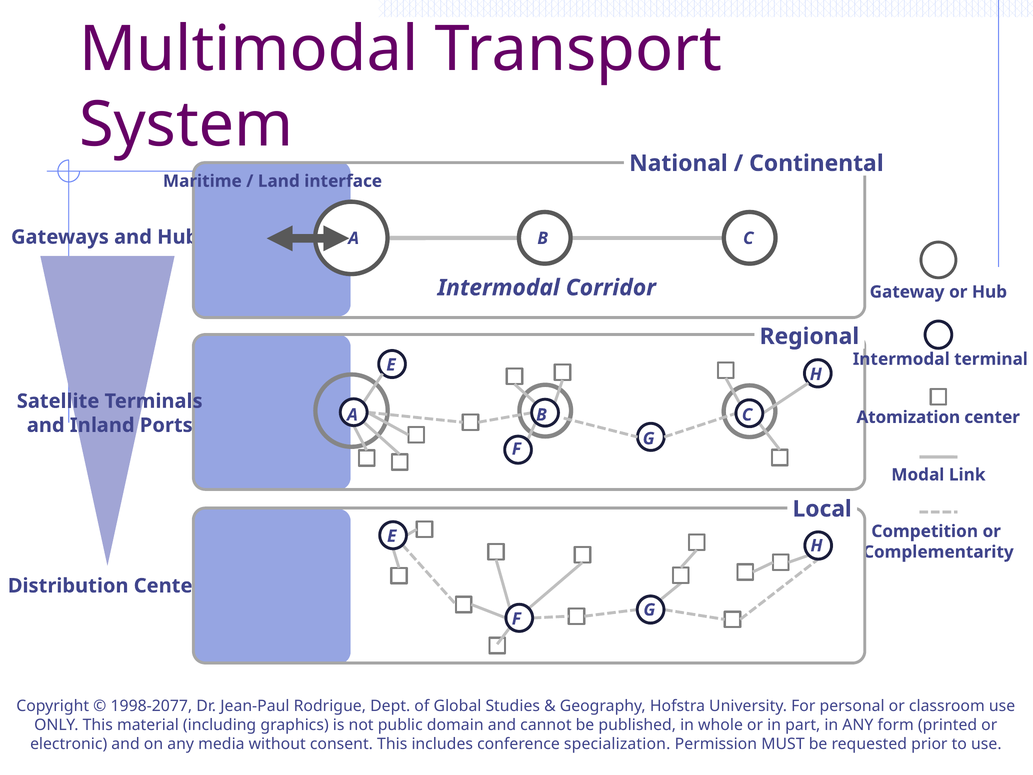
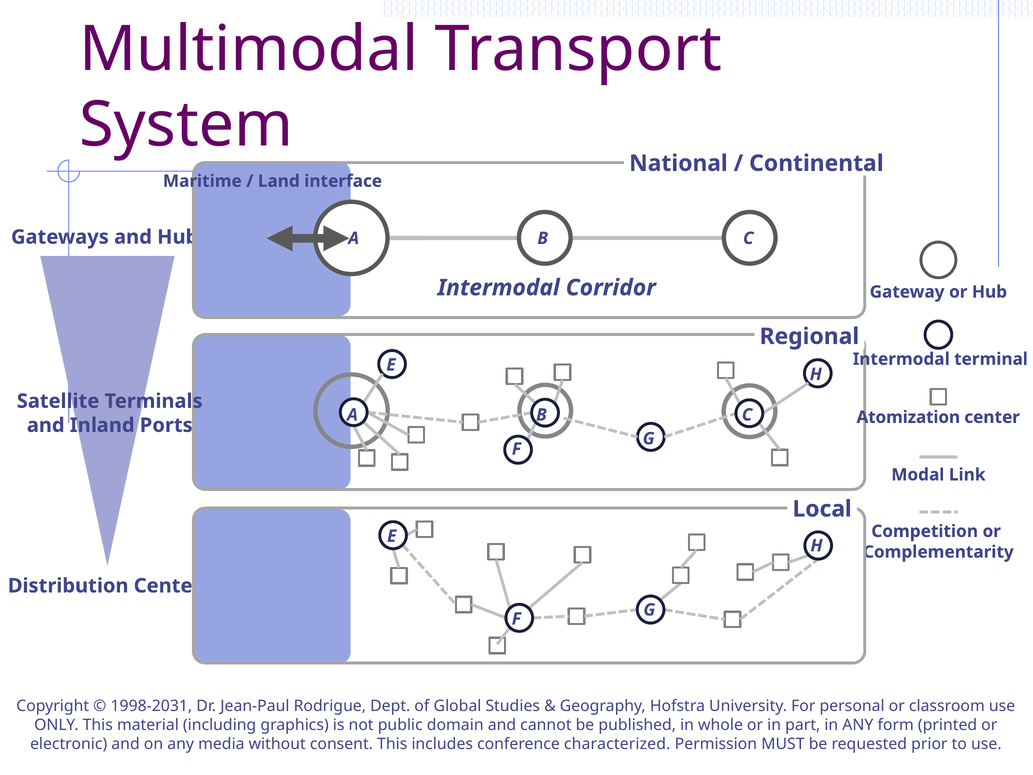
1998-2077: 1998-2077 -> 1998-2031
specialization: specialization -> characterized
